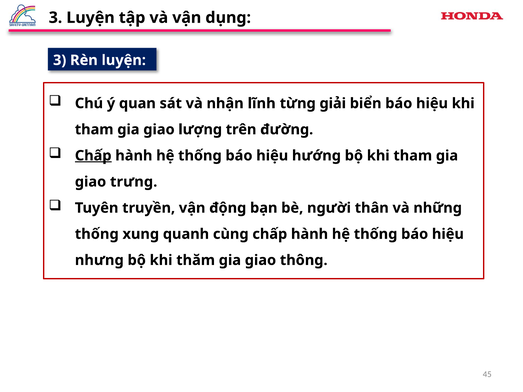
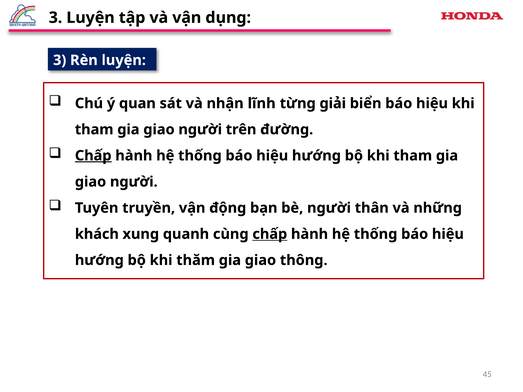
lượng at (200, 130): lượng -> người
trưng at (134, 182): trưng -> người
thống at (97, 234): thống -> khách
chấp at (270, 234) underline: none -> present
nhưng at (99, 260): nhưng -> hướng
